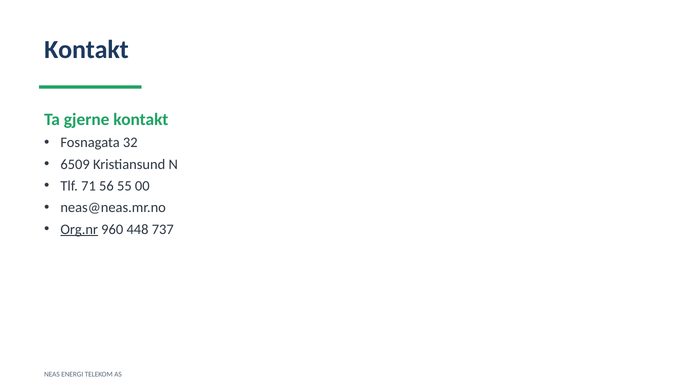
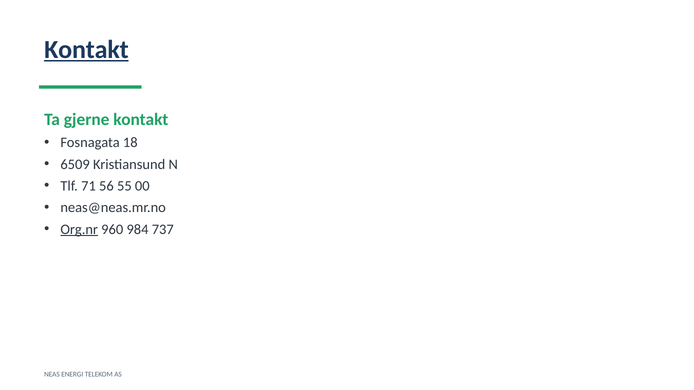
Kontakt at (86, 50) underline: none -> present
32: 32 -> 18
448: 448 -> 984
